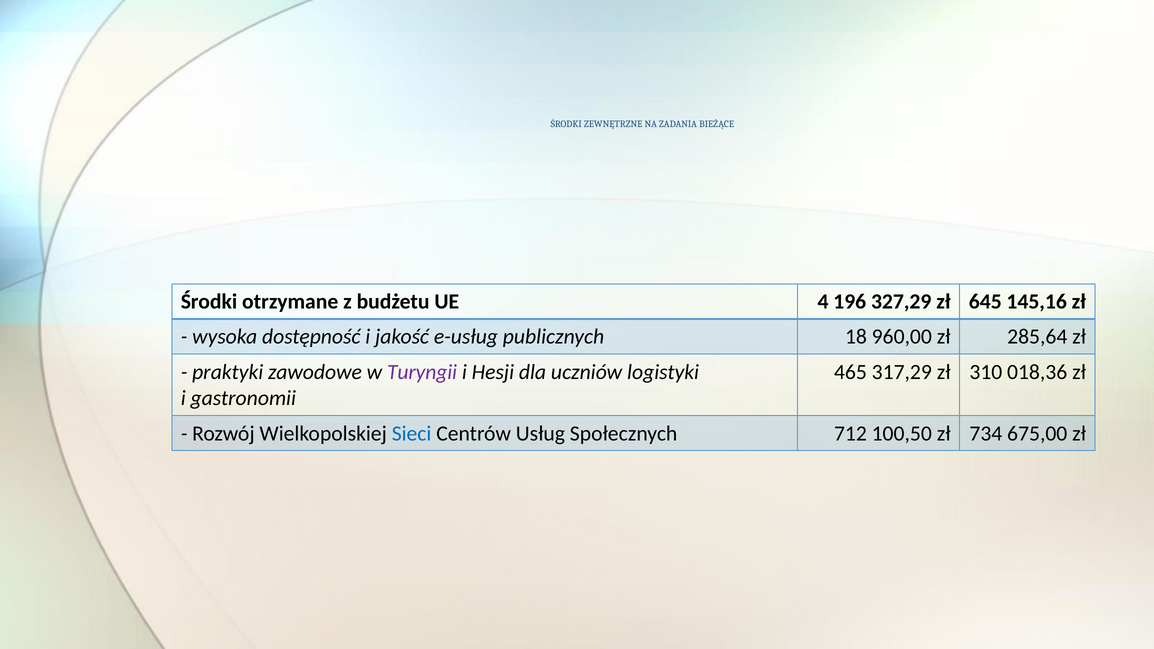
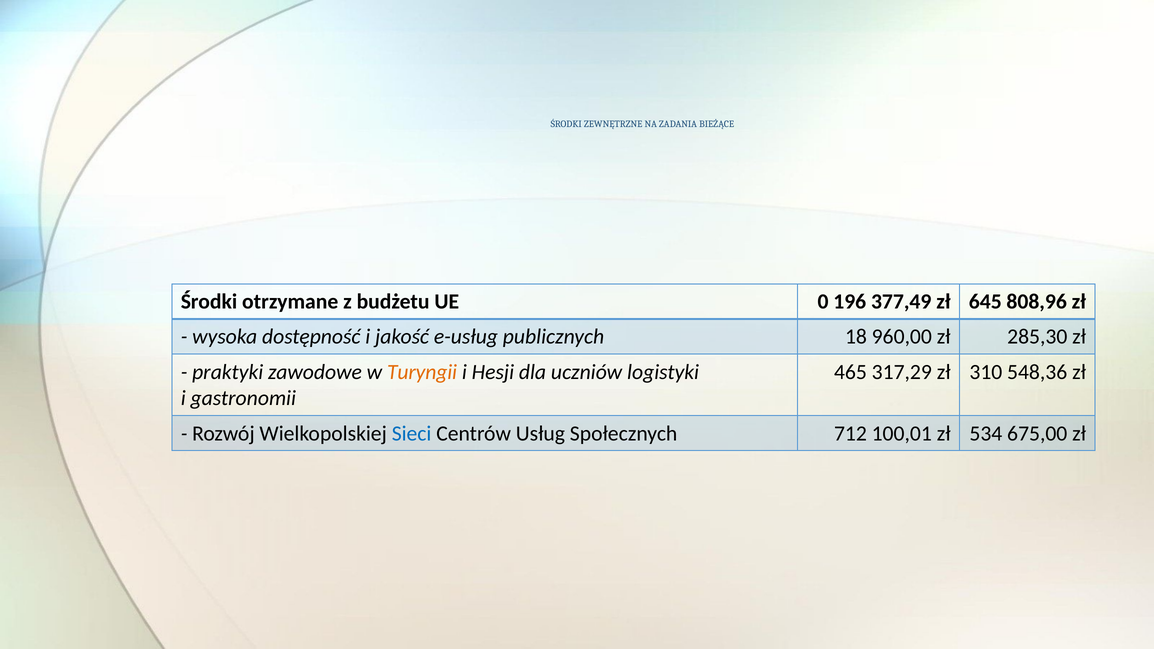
4: 4 -> 0
327,29: 327,29 -> 377,49
145,16: 145,16 -> 808,96
285,64: 285,64 -> 285,30
Turyngii colour: purple -> orange
018,36: 018,36 -> 548,36
100,50: 100,50 -> 100,01
734: 734 -> 534
